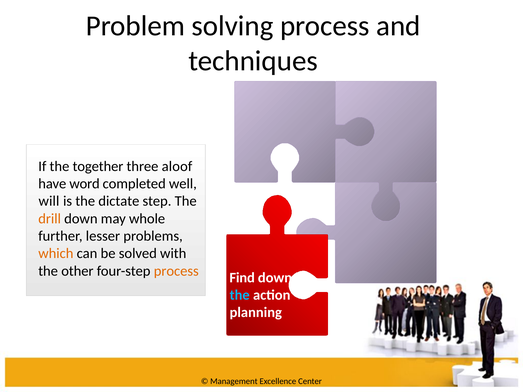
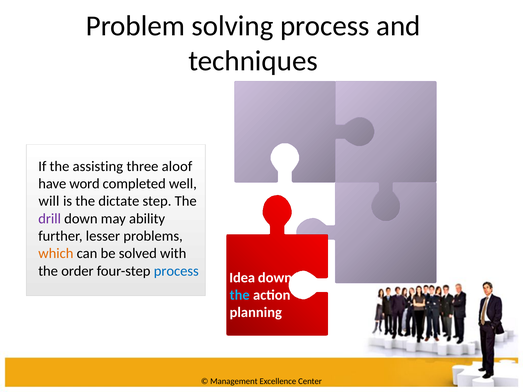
together: together -> assisting
drill colour: orange -> purple
whole: whole -> ability
other: other -> order
process at (176, 271) colour: orange -> blue
Find: Find -> Idea
